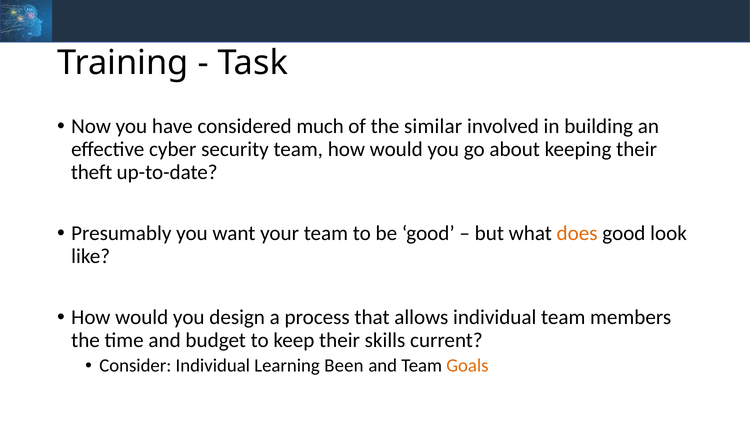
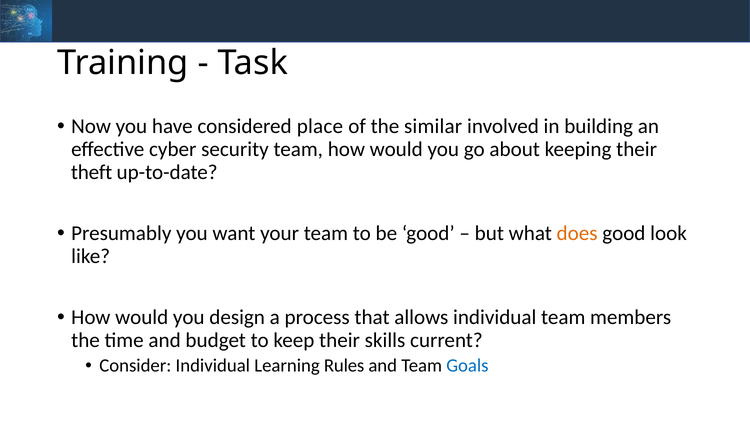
much: much -> place
Been: Been -> Rules
Goals colour: orange -> blue
